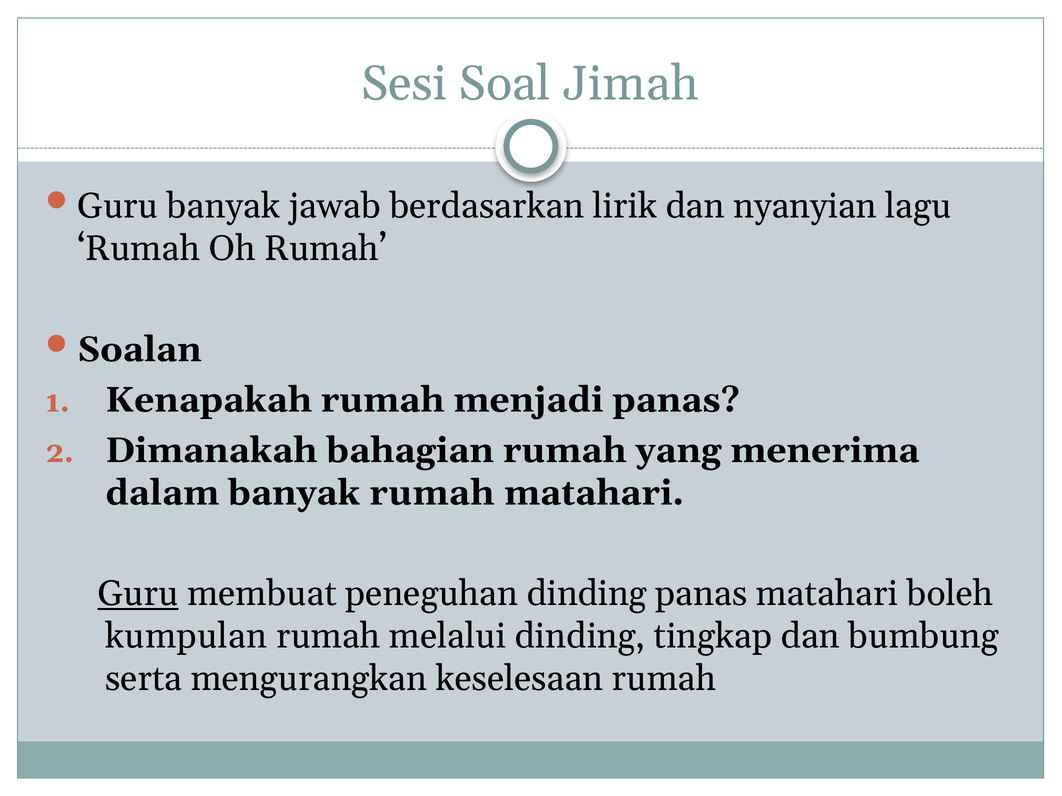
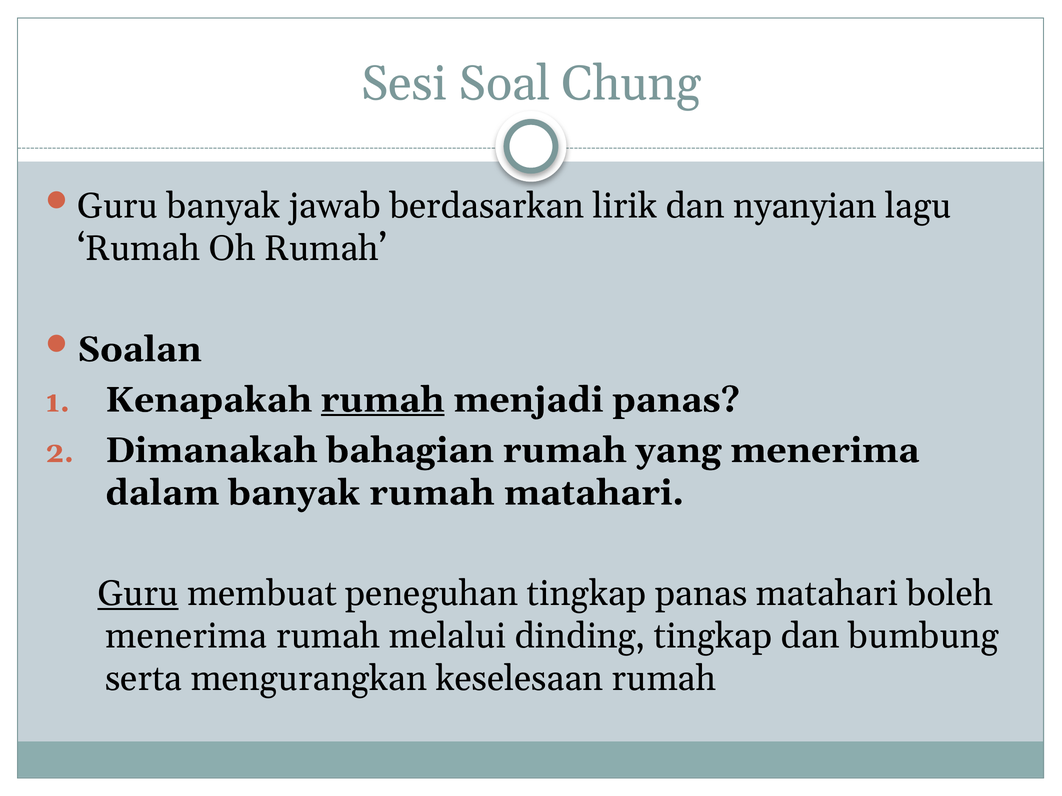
Jimah: Jimah -> Chung
rumah at (383, 400) underline: none -> present
peneguhan dinding: dinding -> tingkap
kumpulan at (186, 637): kumpulan -> menerima
